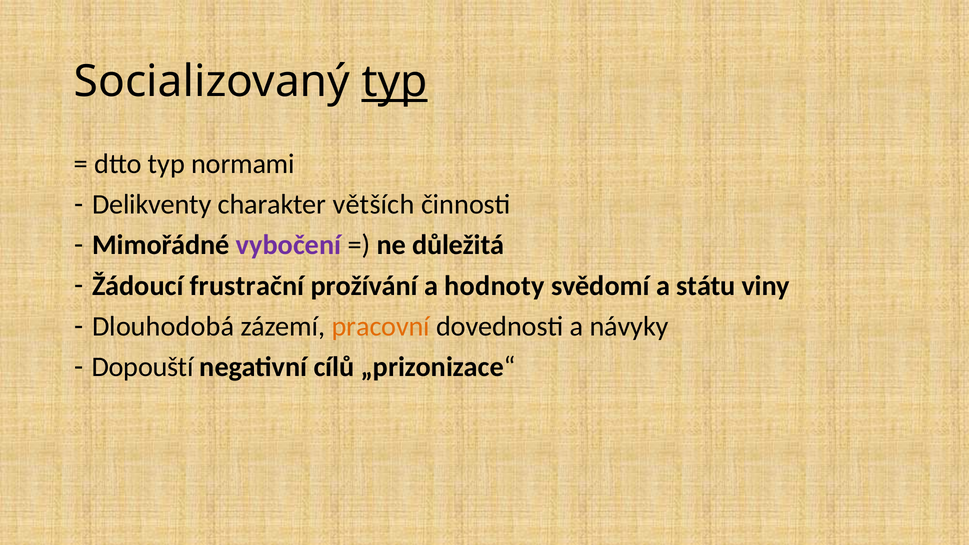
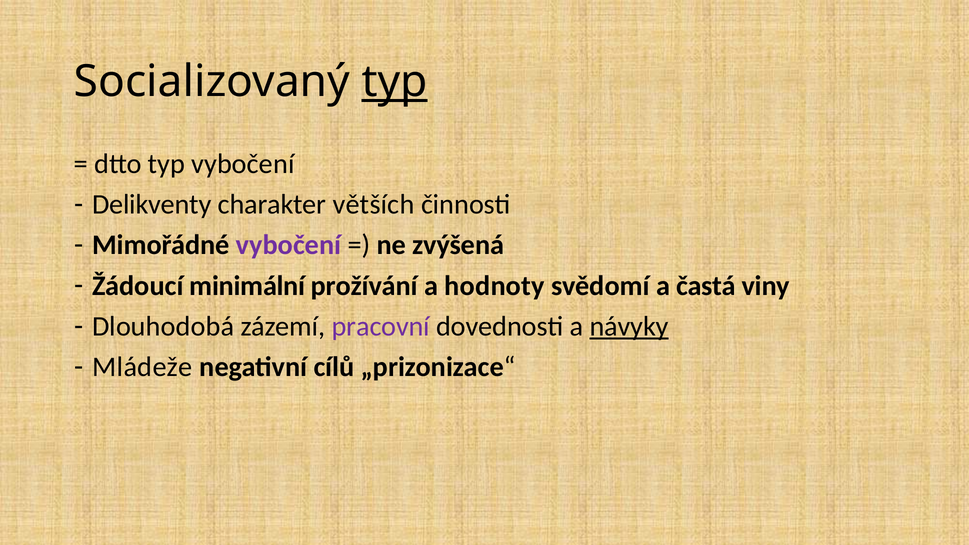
typ normami: normami -> vybočení
důležitá: důležitá -> zvýšená
frustrační: frustrační -> minimální
státu: státu -> častá
pracovní colour: orange -> purple
návyky underline: none -> present
Dopouští: Dopouští -> Mládeže
